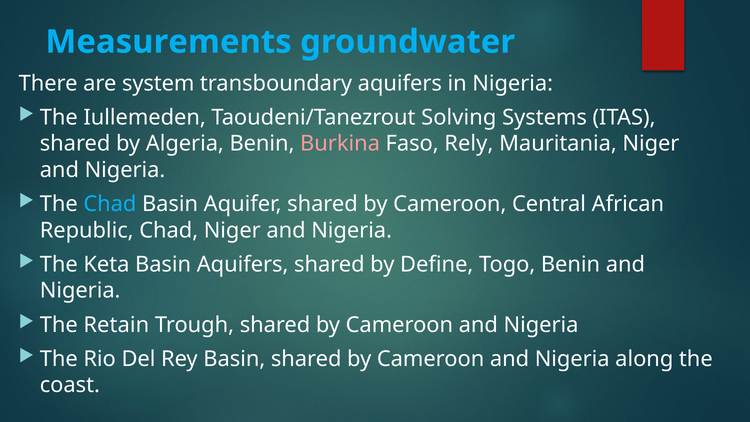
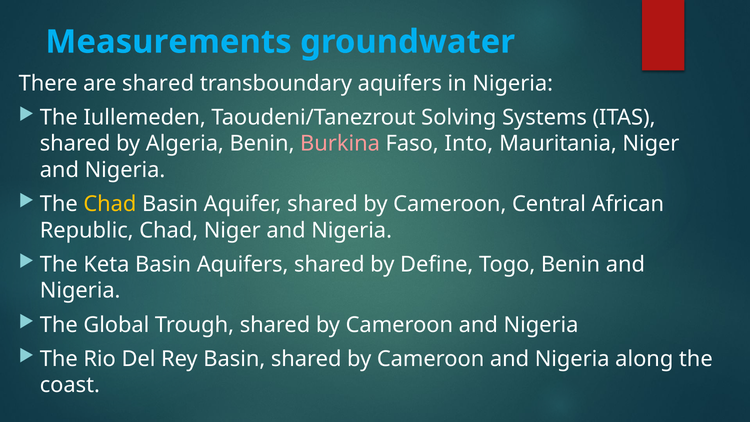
are system: system -> shared
Rely: Rely -> Into
Chad at (110, 204) colour: light blue -> yellow
Retain: Retain -> Global
